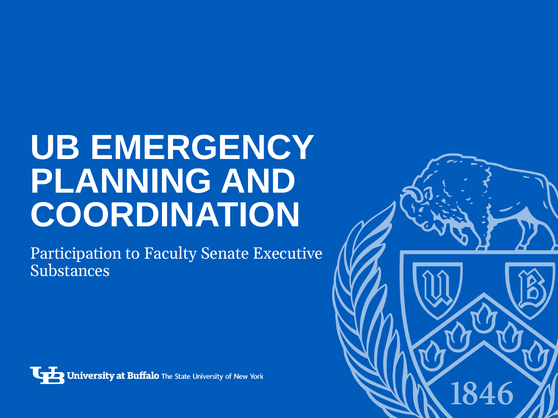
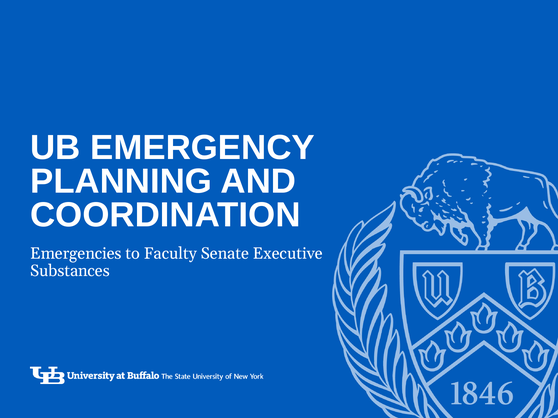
Participation: Participation -> Emergencies
